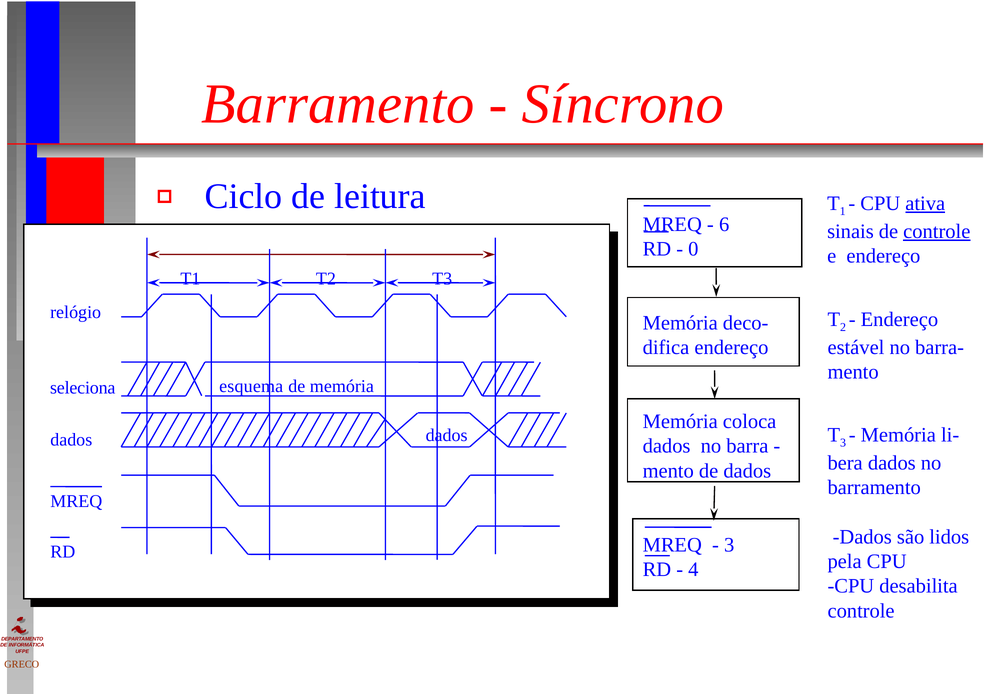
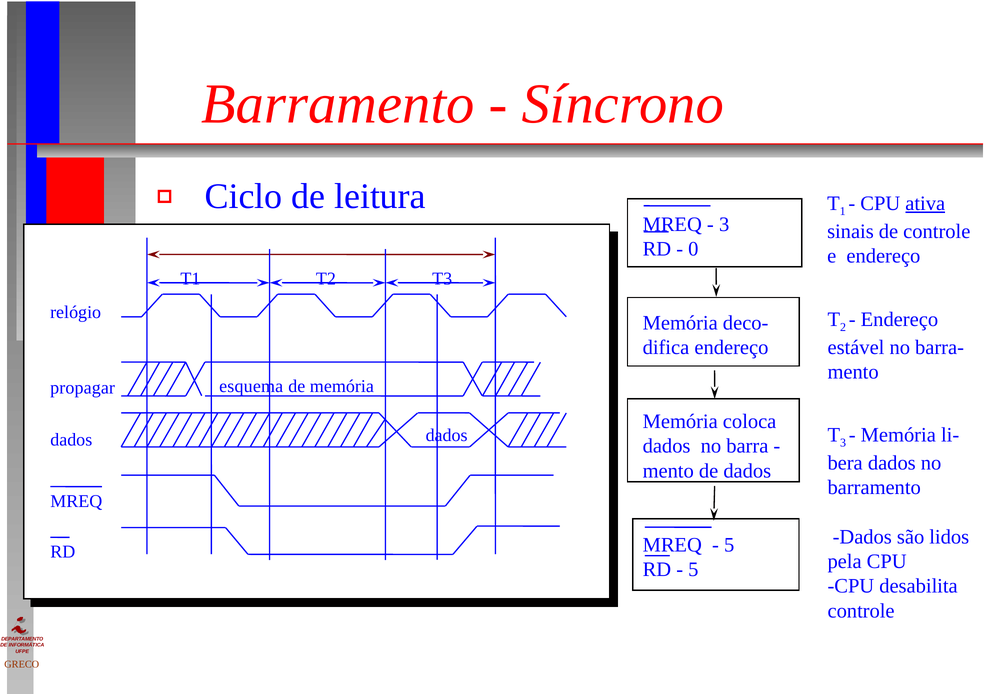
6 at (724, 224): 6 -> 3
controle at (937, 232) underline: present -> none
seleciona: seleciona -> propagar
3 at (729, 545): 3 -> 5
4 at (693, 570): 4 -> 5
